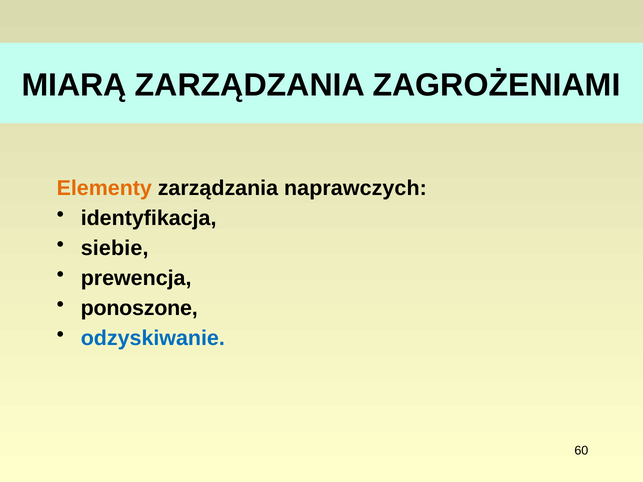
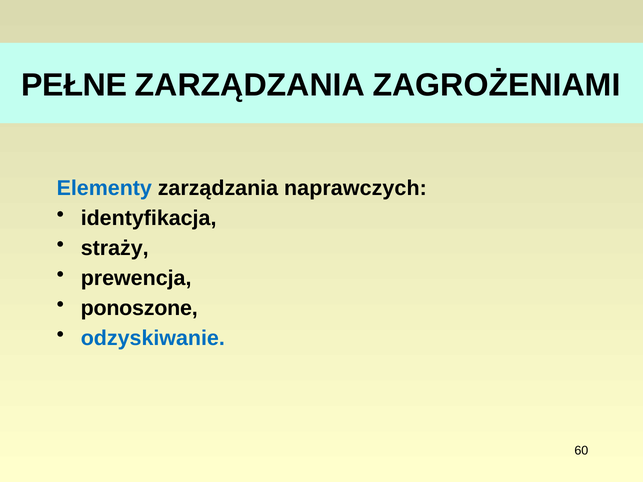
MIARĄ: MIARĄ -> PEŁNE
Elementy colour: orange -> blue
siebie: siebie -> straży
